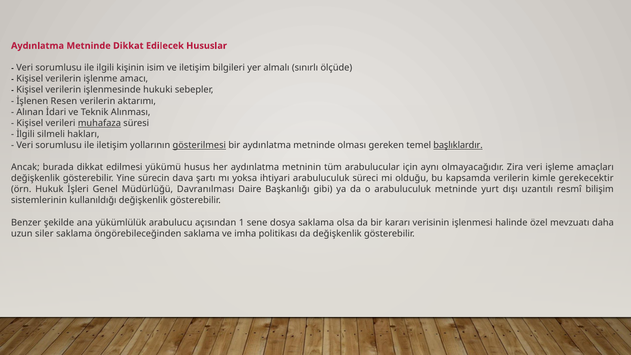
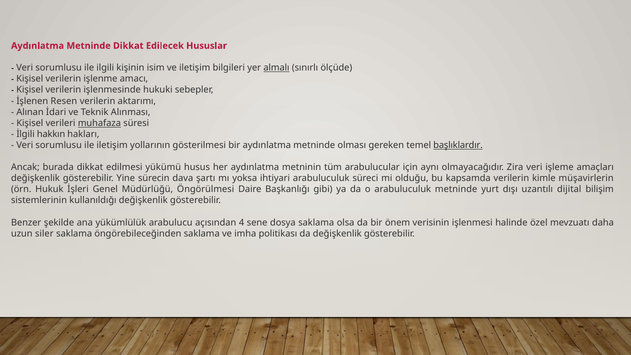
almalı underline: none -> present
silmeli: silmeli -> hakkın
gösterilmesi underline: present -> none
gerekecektir: gerekecektir -> müşavirlerin
Davranılması: Davranılması -> Öngörülmesi
resmî: resmî -> dijital
1: 1 -> 4
kararı: kararı -> önem
